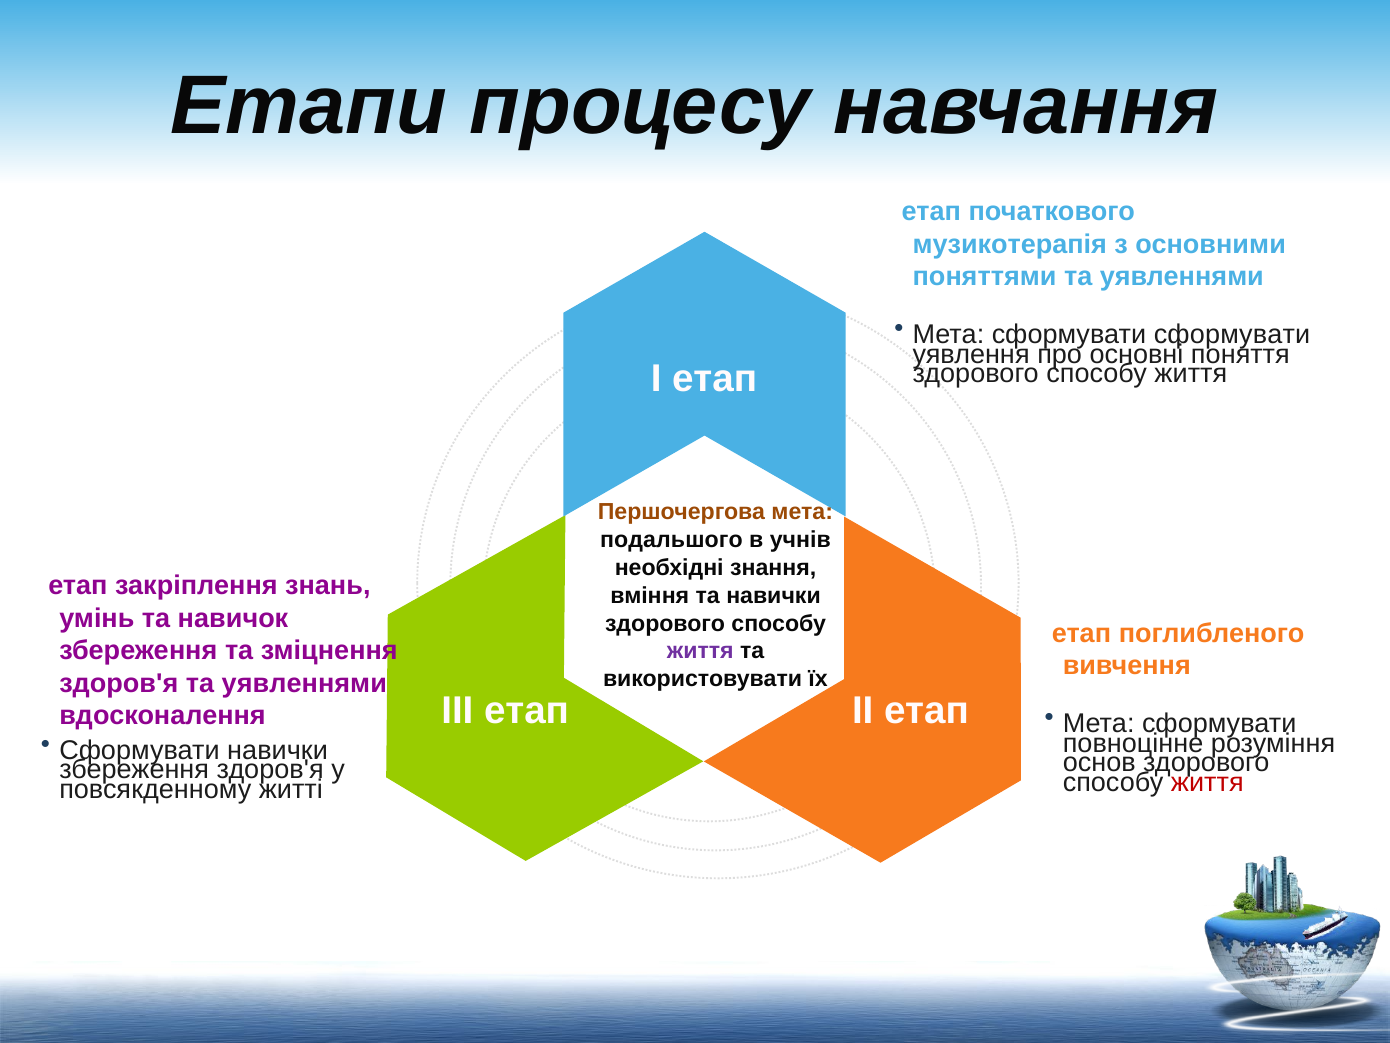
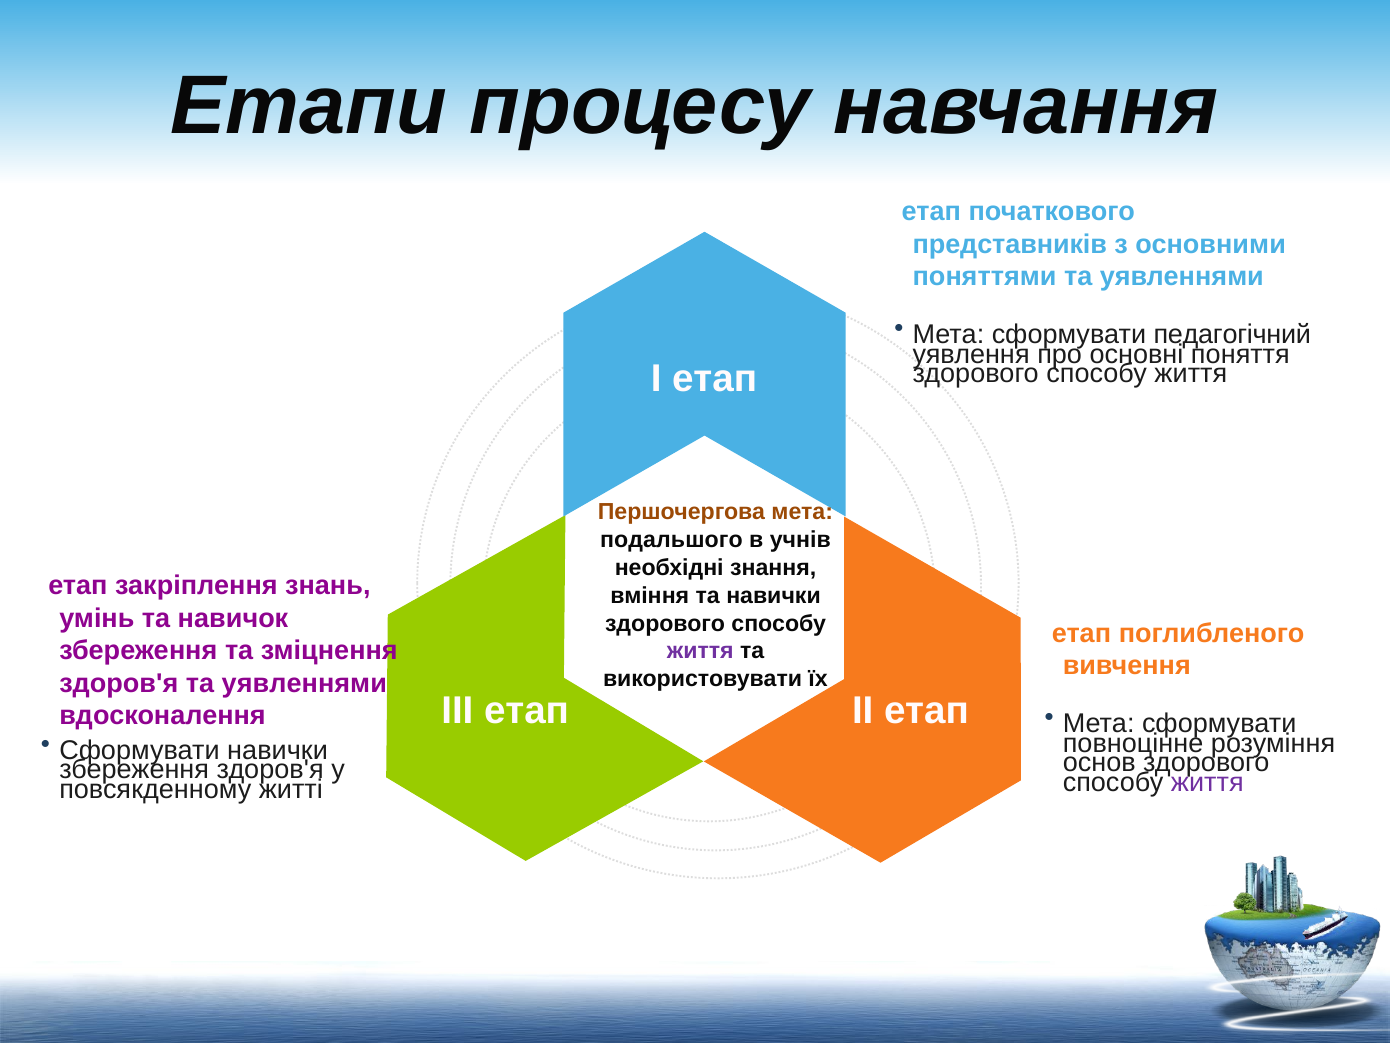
музикотерапія: музикотерапія -> представників
сформувати сформувати: сформувати -> педагогічний
життя at (1207, 782) colour: red -> purple
